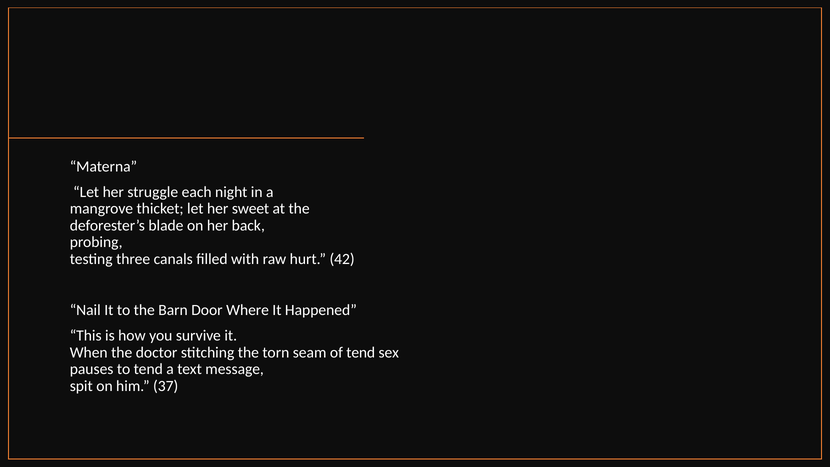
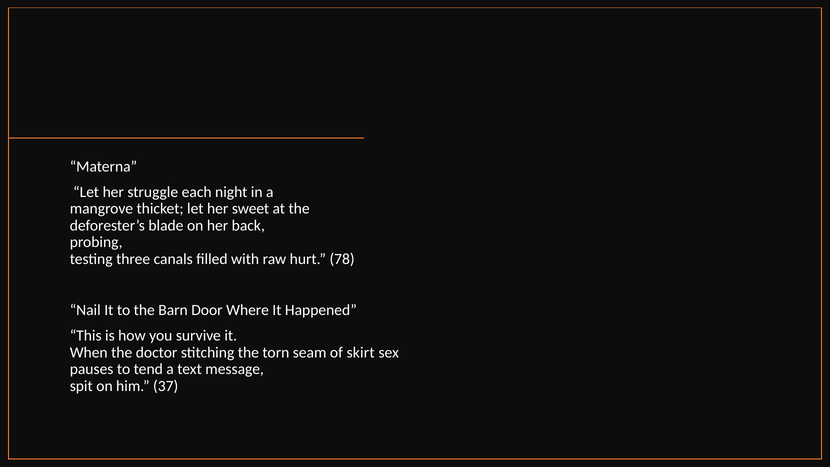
42: 42 -> 78
of tend: tend -> skirt
